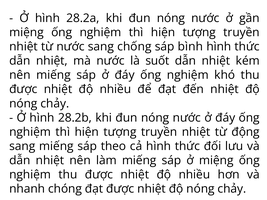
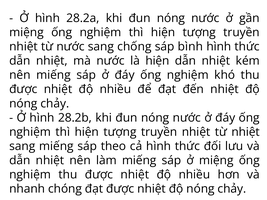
là suốt: suốt -> hiện
từ động: động -> nhiệt
